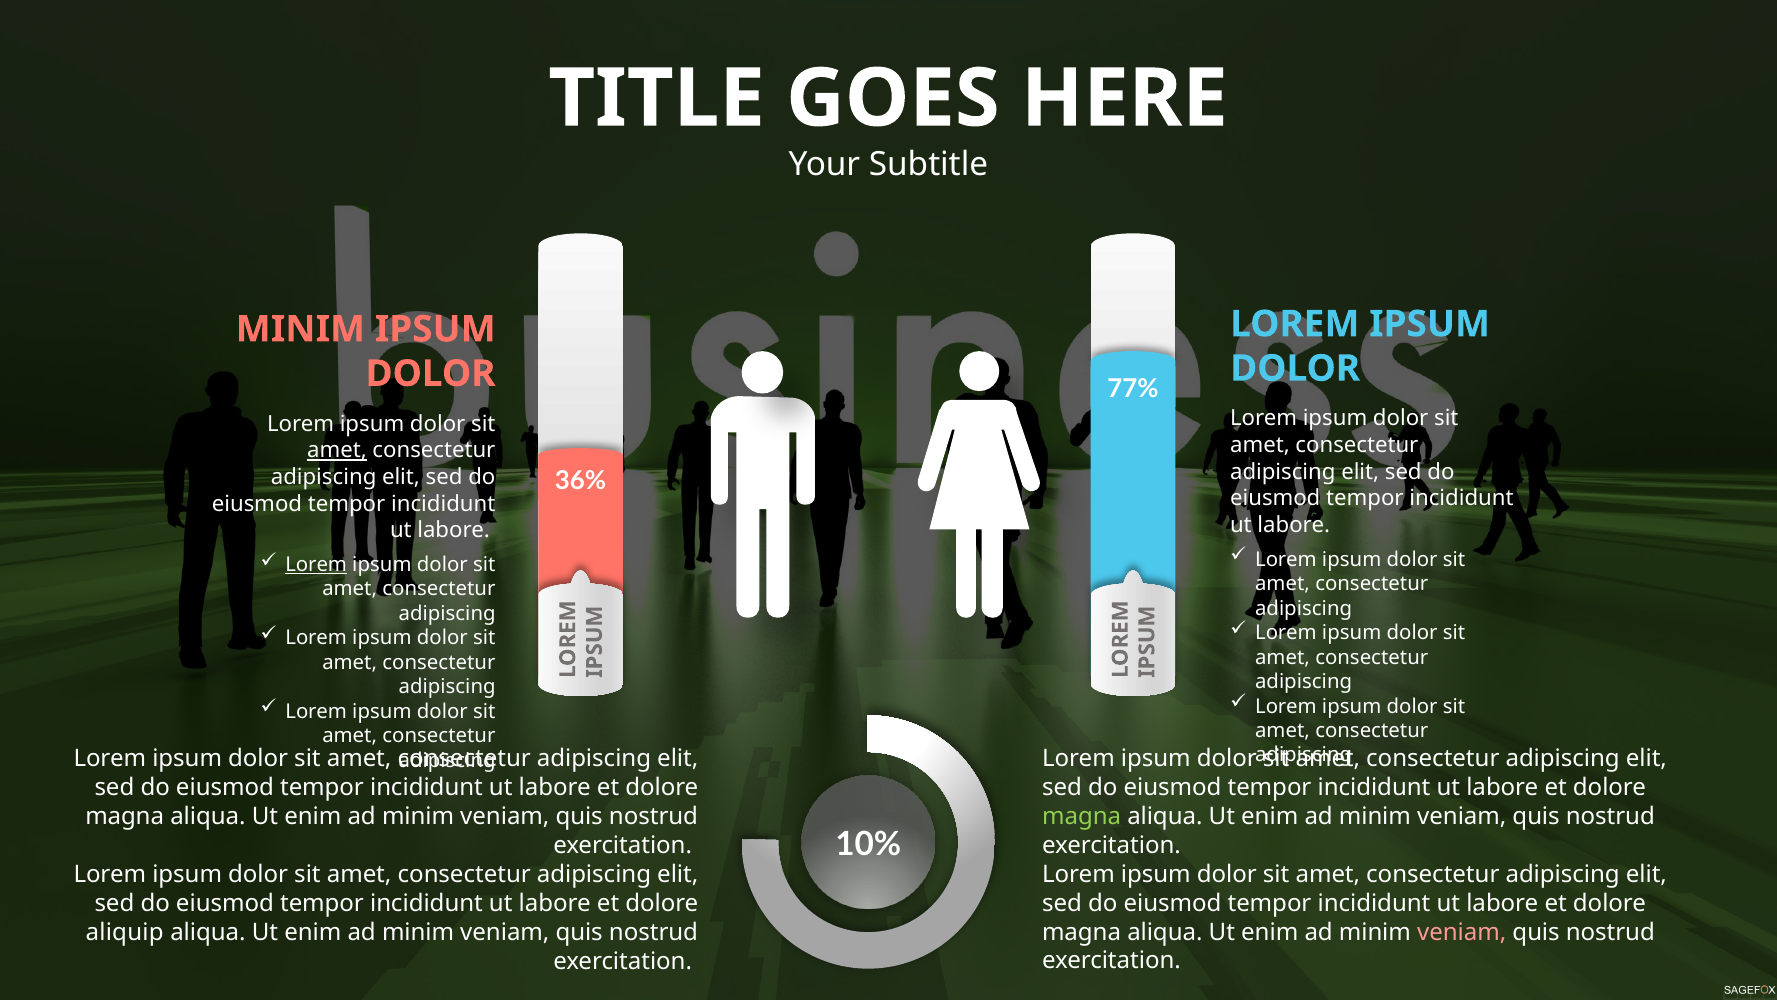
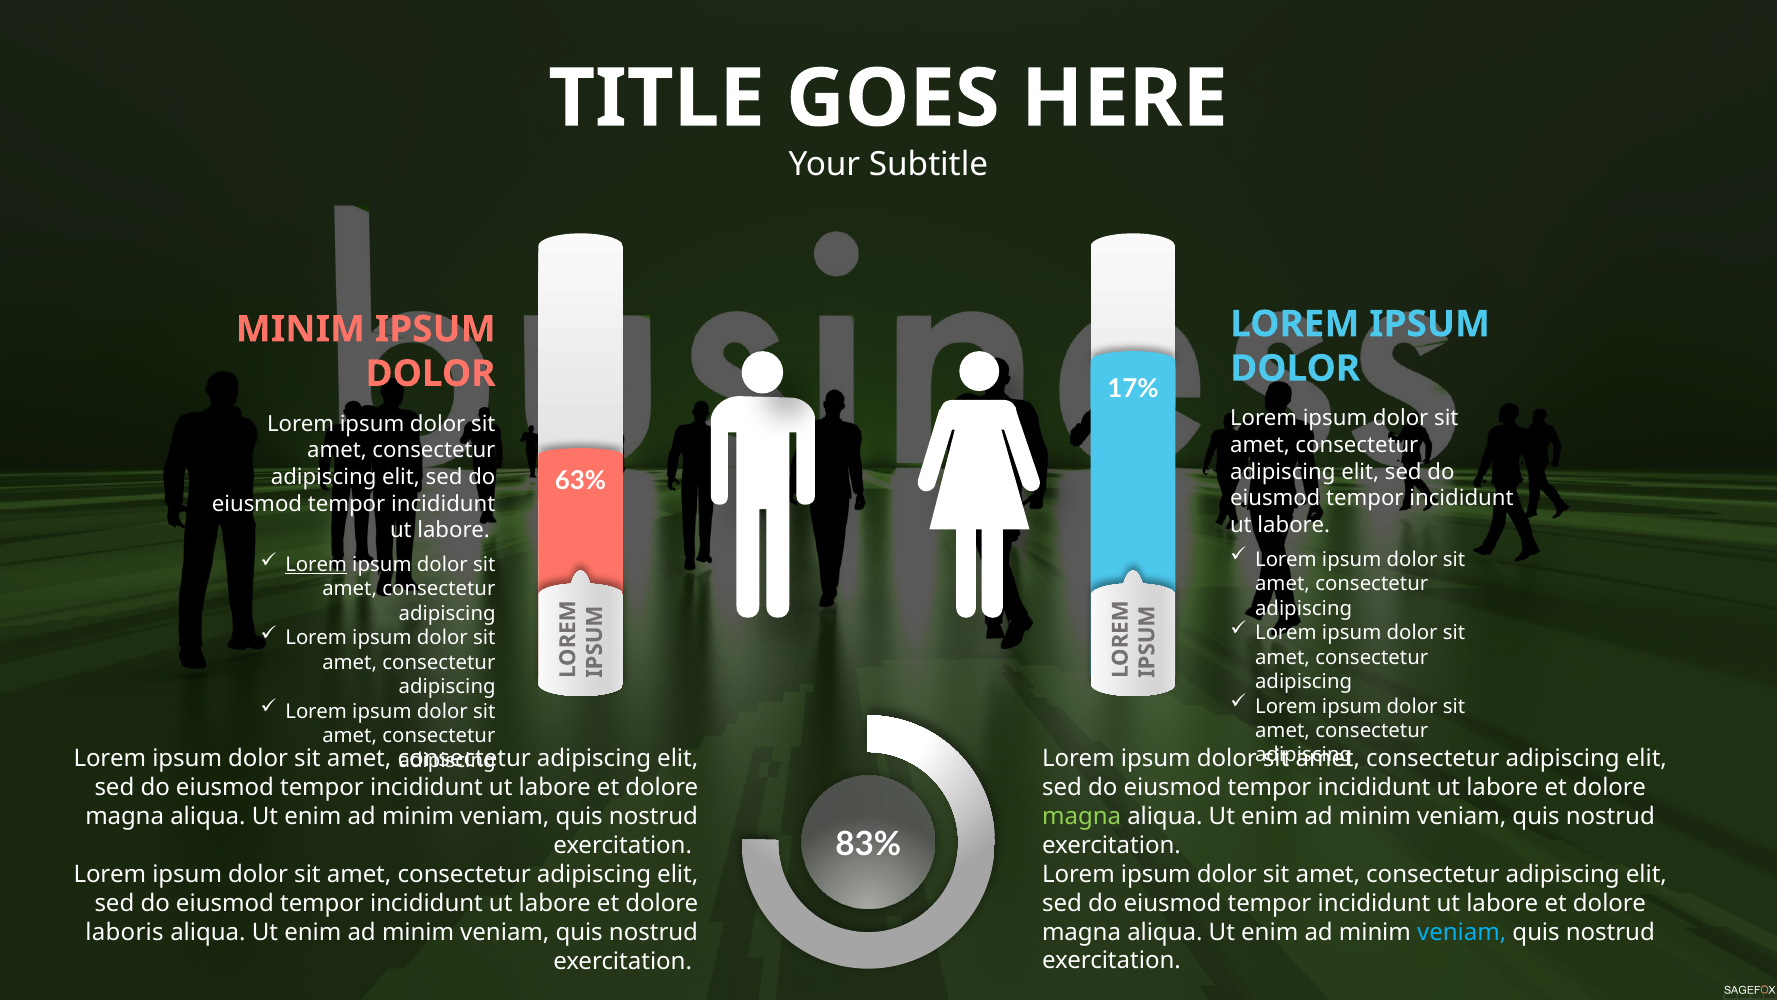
77%: 77% -> 17%
amet at (337, 450) underline: present -> none
36%: 36% -> 63%
10%: 10% -> 83%
veniam at (1462, 932) colour: pink -> light blue
aliquip: aliquip -> laboris
